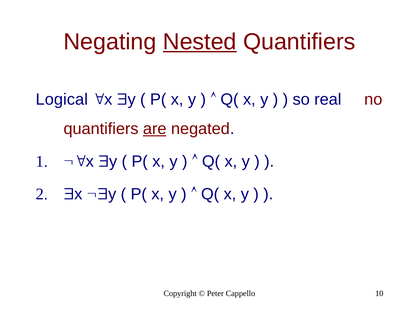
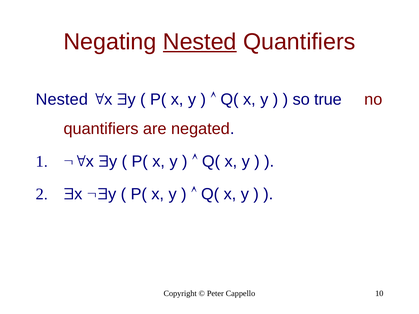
Logical at (62, 100): Logical -> Nested
real: real -> true
are underline: present -> none
